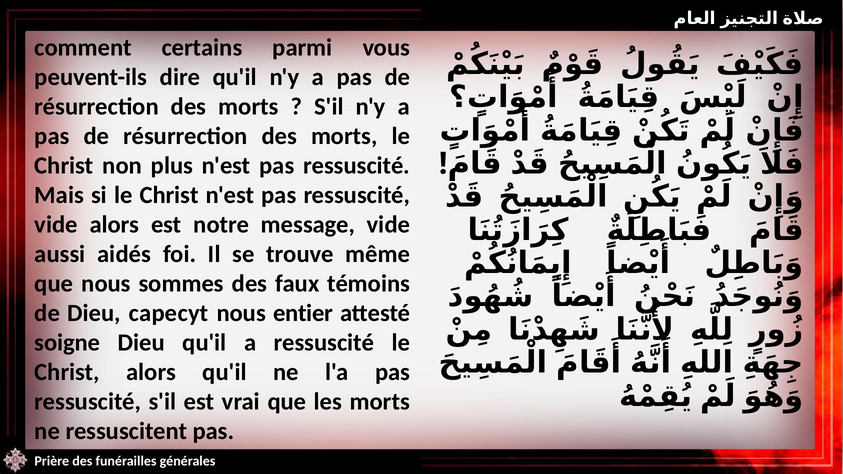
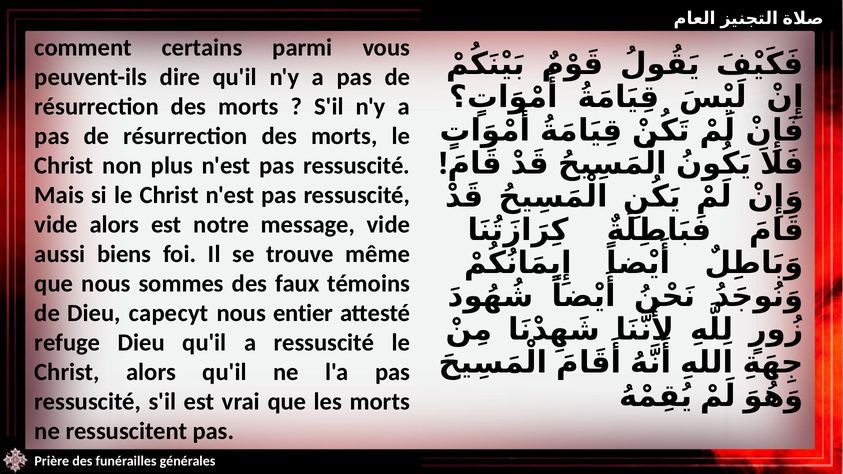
aidés: aidés -> biens
soigne: soigne -> refuge
